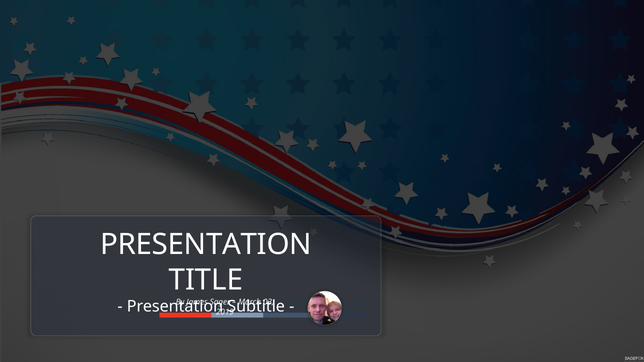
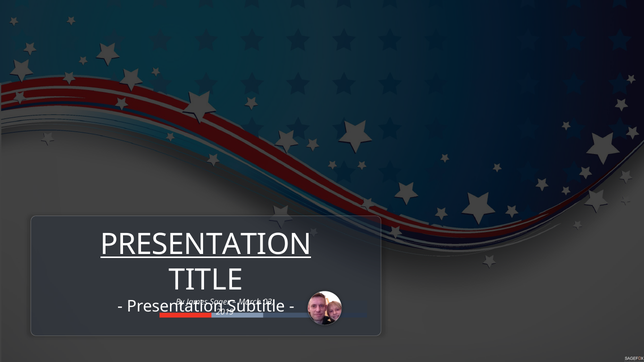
PRESENTATION at (206, 245) underline: none -> present
